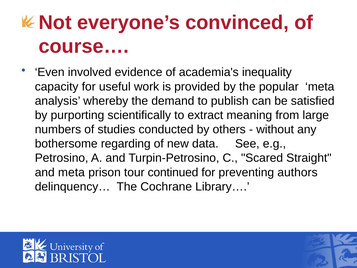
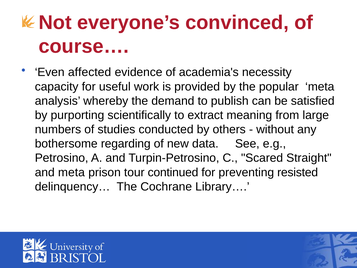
involved: involved -> affected
inequality: inequality -> necessity
authors: authors -> resisted
